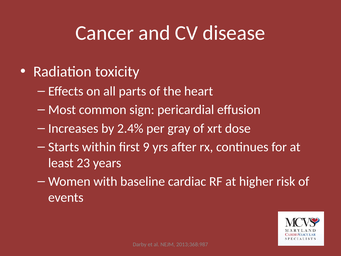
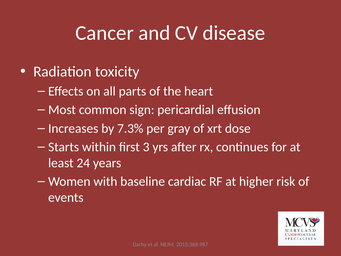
2.4%: 2.4% -> 7.3%
9: 9 -> 3
23: 23 -> 24
